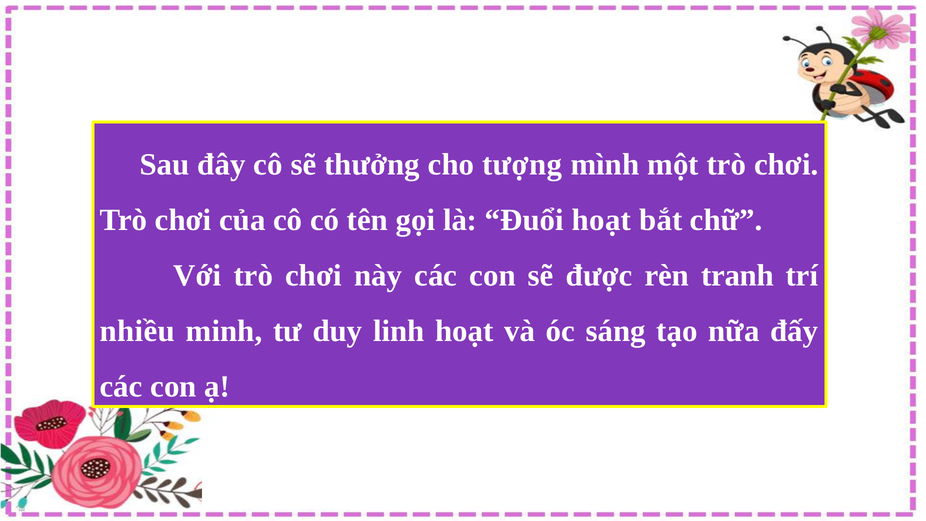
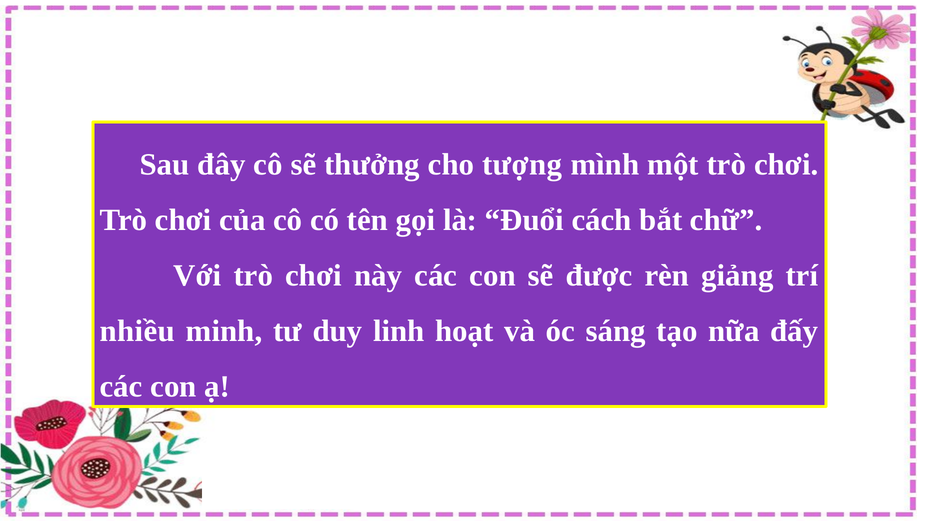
Đuổi hoạt: hoạt -> cách
tranh: tranh -> giảng
